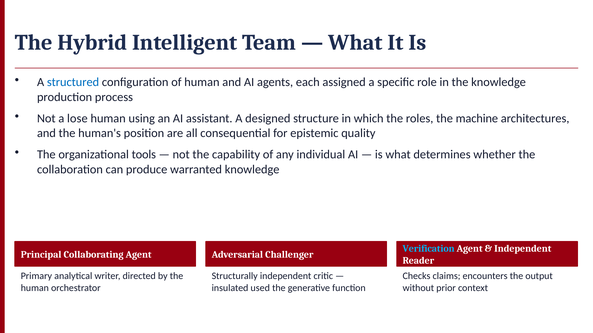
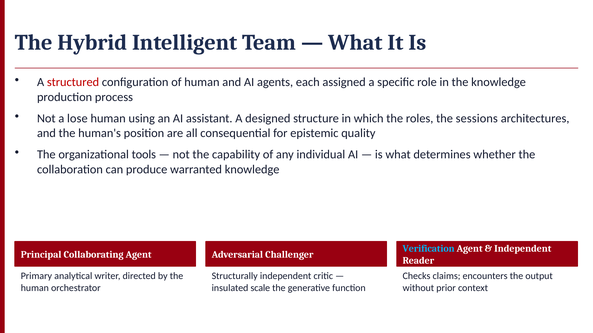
structured colour: blue -> red
machine: machine -> sessions
used: used -> scale
